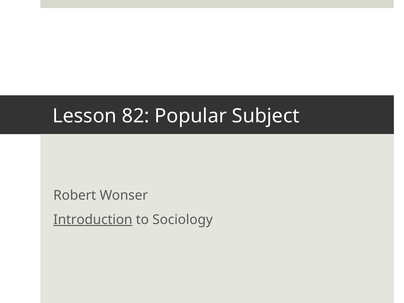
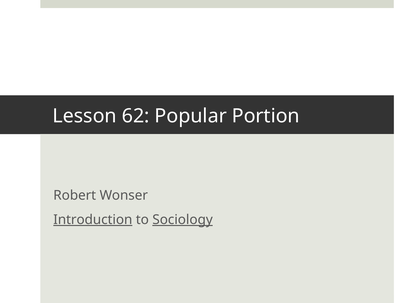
82: 82 -> 62
Subject: Subject -> Portion
Sociology underline: none -> present
